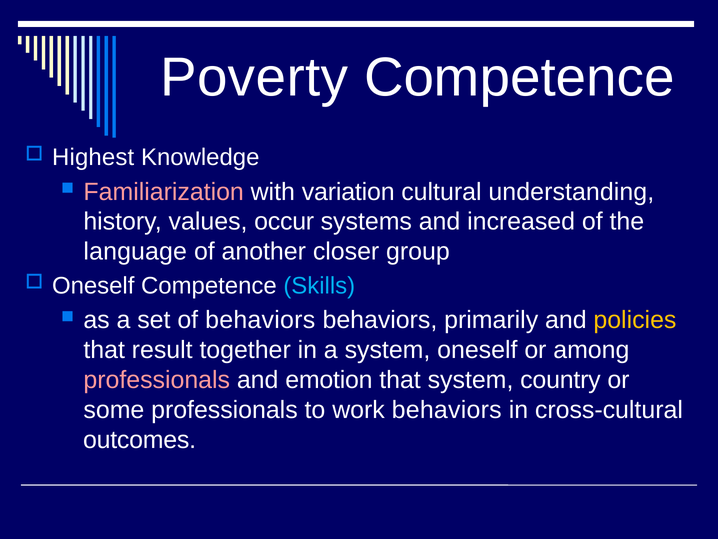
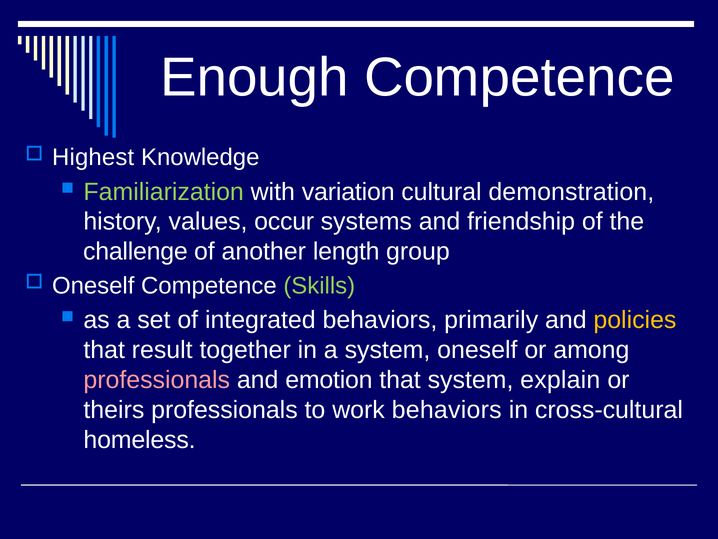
Poverty: Poverty -> Enough
Familiarization colour: pink -> light green
understanding: understanding -> demonstration
increased: increased -> friendship
language: language -> challenge
closer: closer -> length
Skills colour: light blue -> light green
of behaviors: behaviors -> integrated
country: country -> explain
some: some -> theirs
outcomes: outcomes -> homeless
